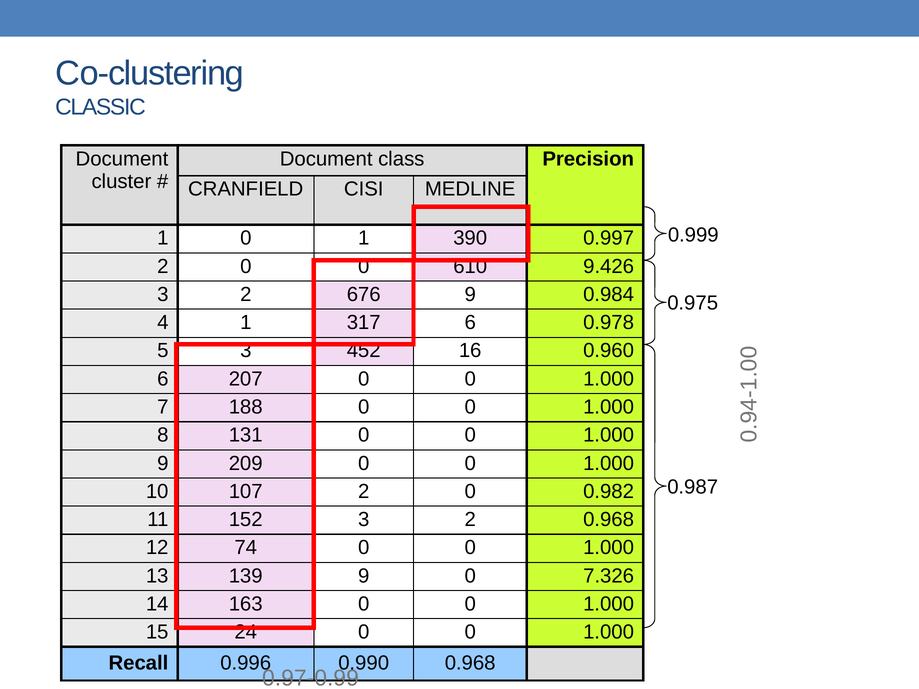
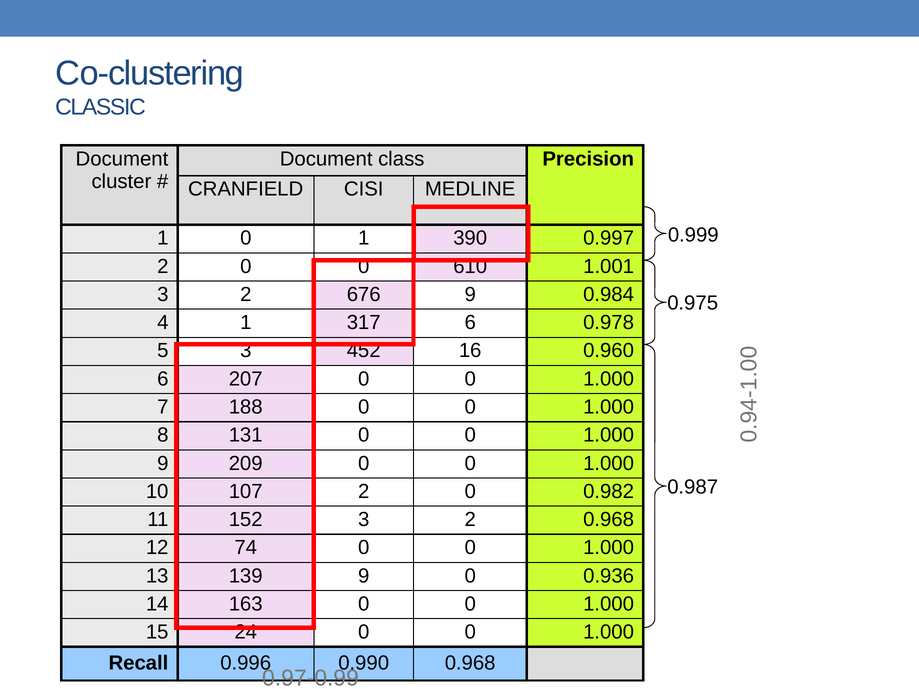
9.426: 9.426 -> 1.001
7.326: 7.326 -> 0.936
